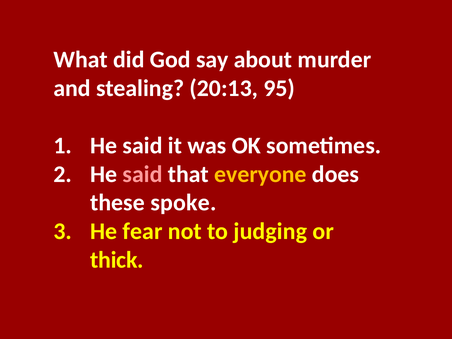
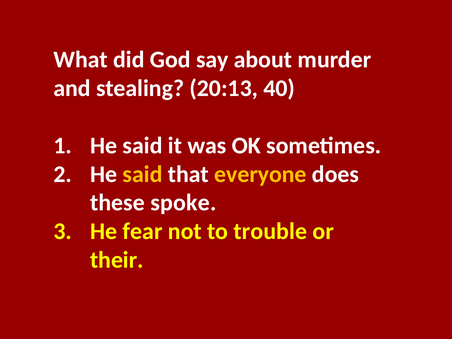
95: 95 -> 40
said at (143, 174) colour: pink -> yellow
judging: judging -> trouble
thick: thick -> their
